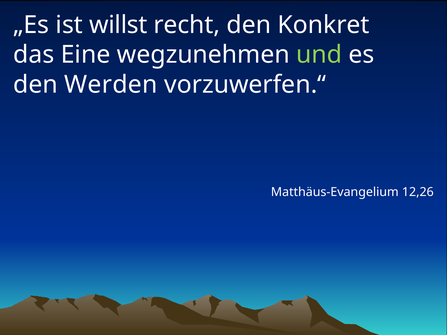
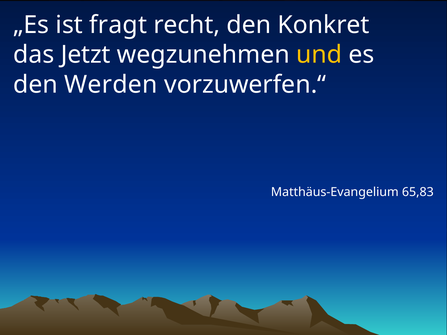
willst: willst -> fragt
Eine: Eine -> Jetzt
und colour: light green -> yellow
12,26: 12,26 -> 65,83
